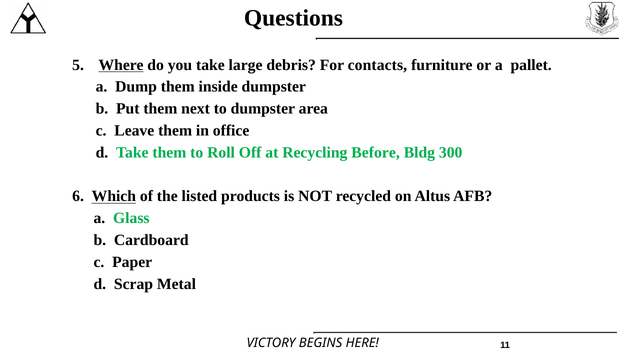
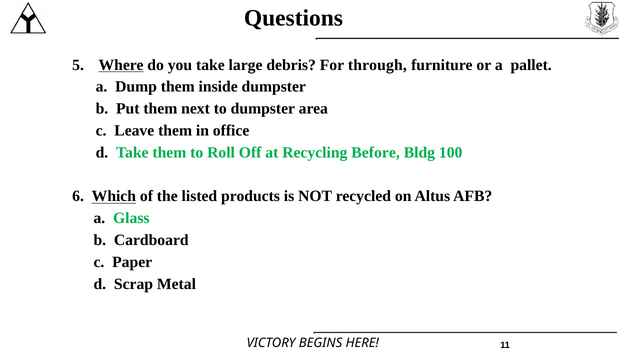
contacts: contacts -> through
300: 300 -> 100
